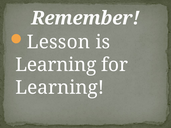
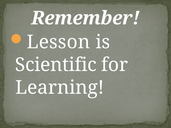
Learning at (56, 65): Learning -> Scientific
